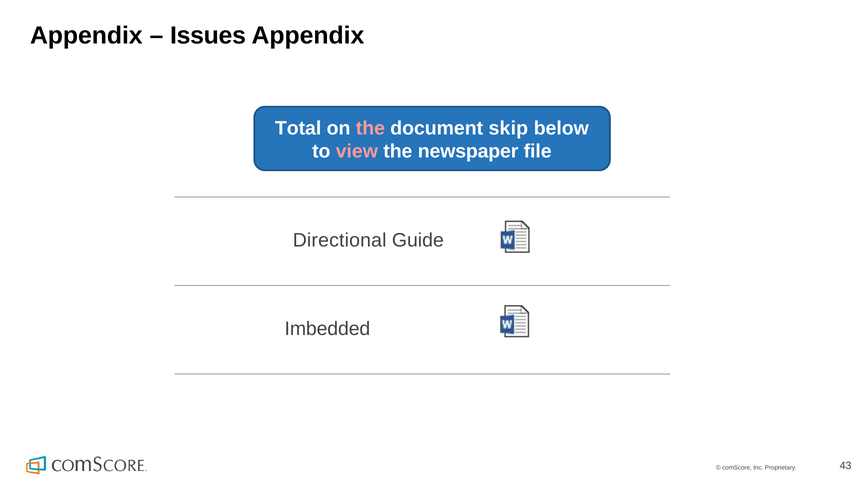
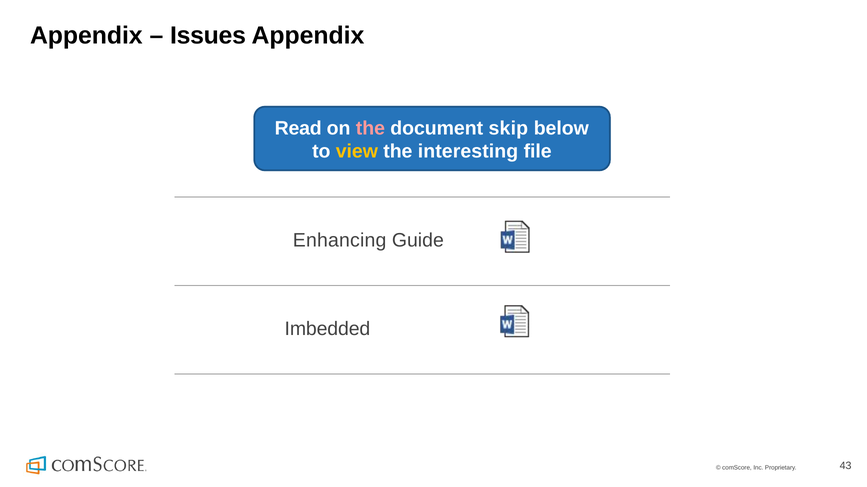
Total: Total -> Read
view colour: pink -> yellow
newspaper: newspaper -> interesting
Directional: Directional -> Enhancing
